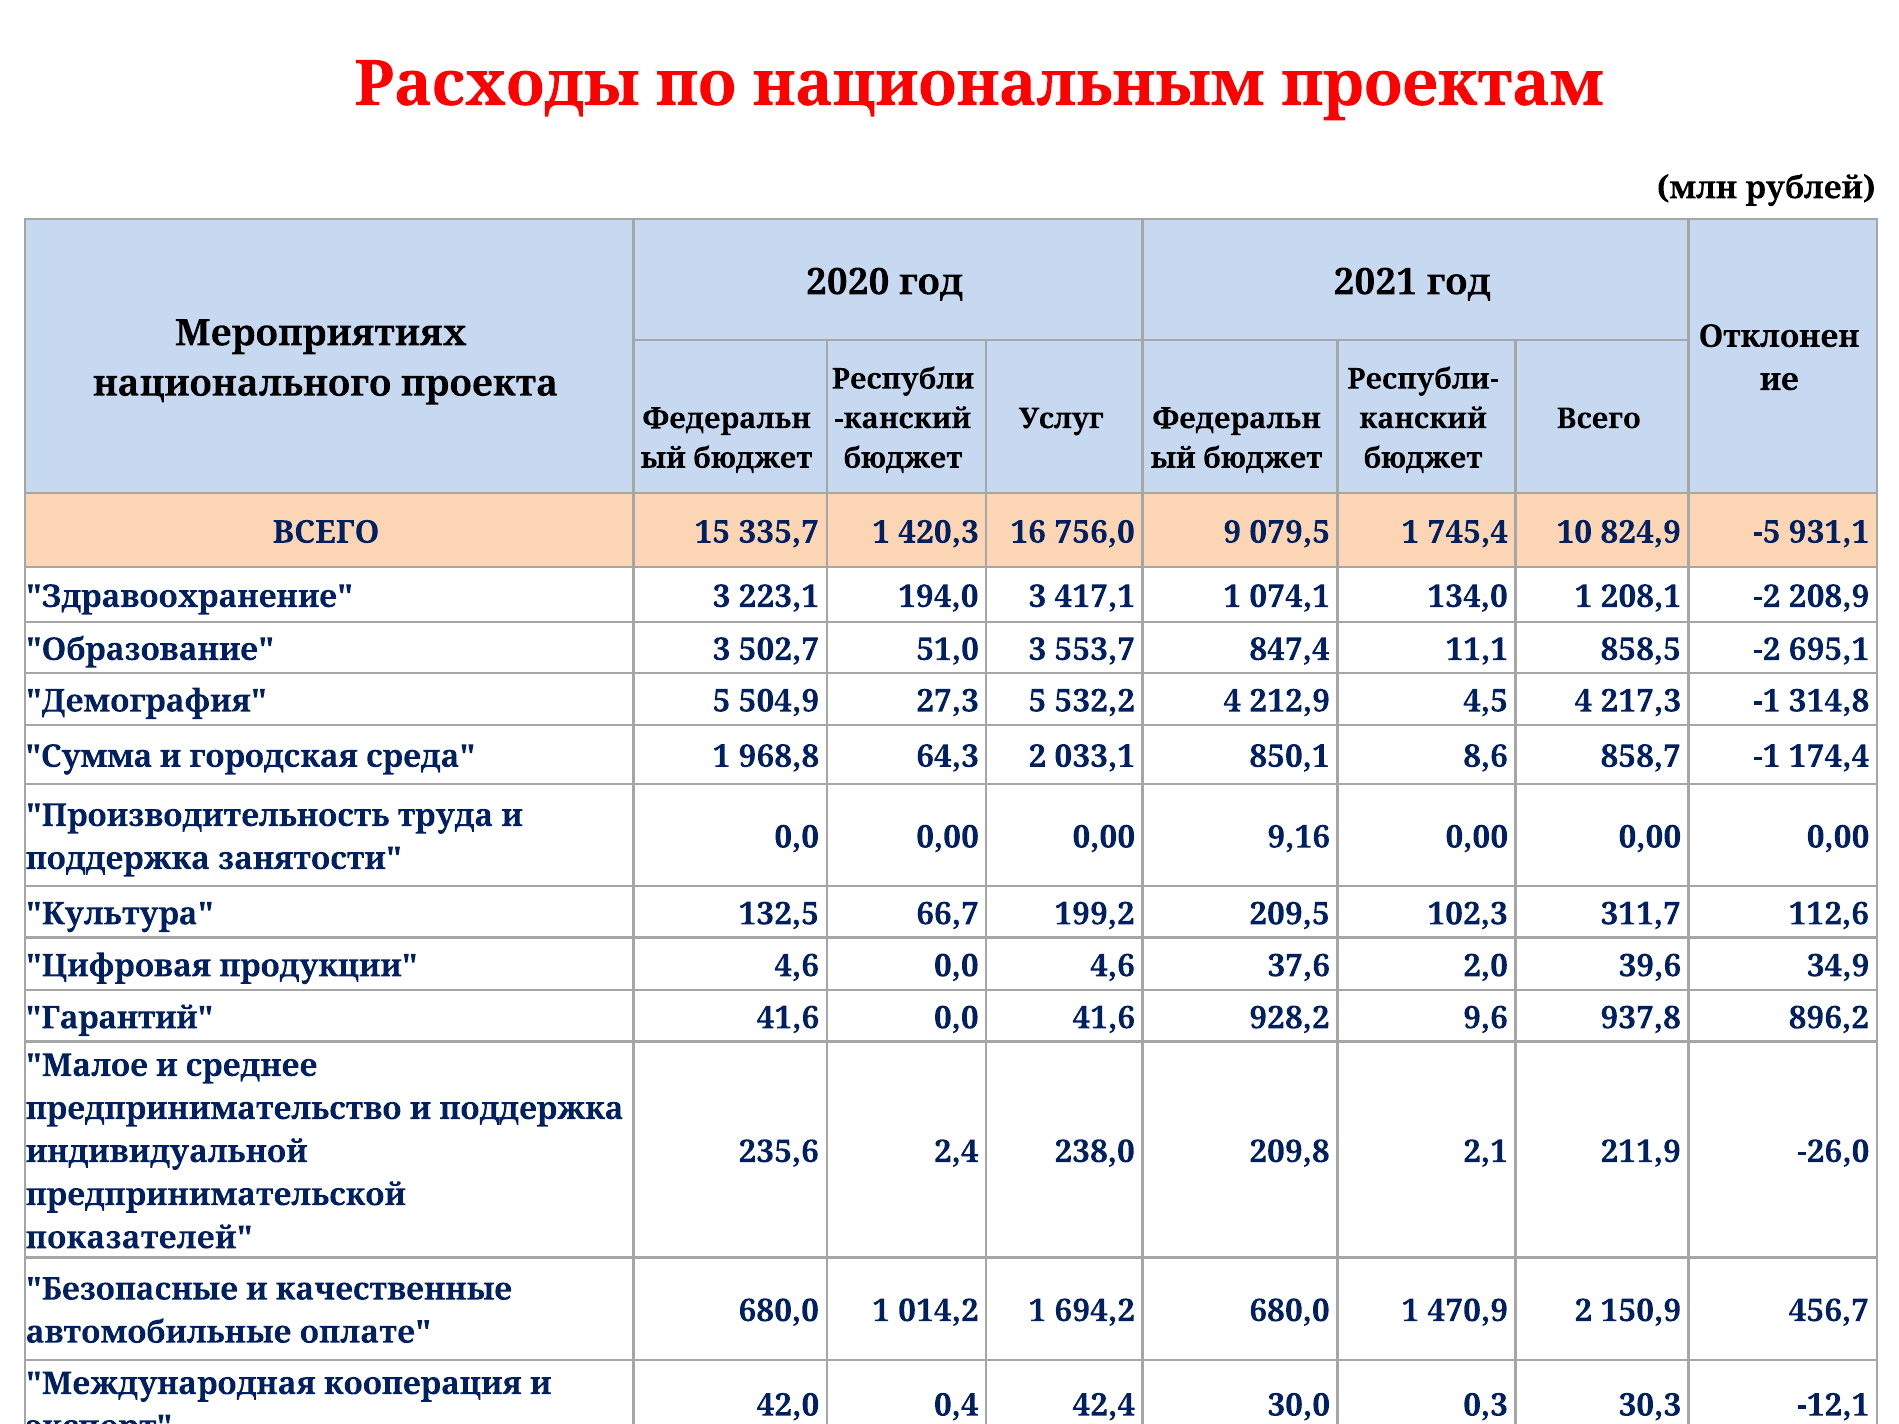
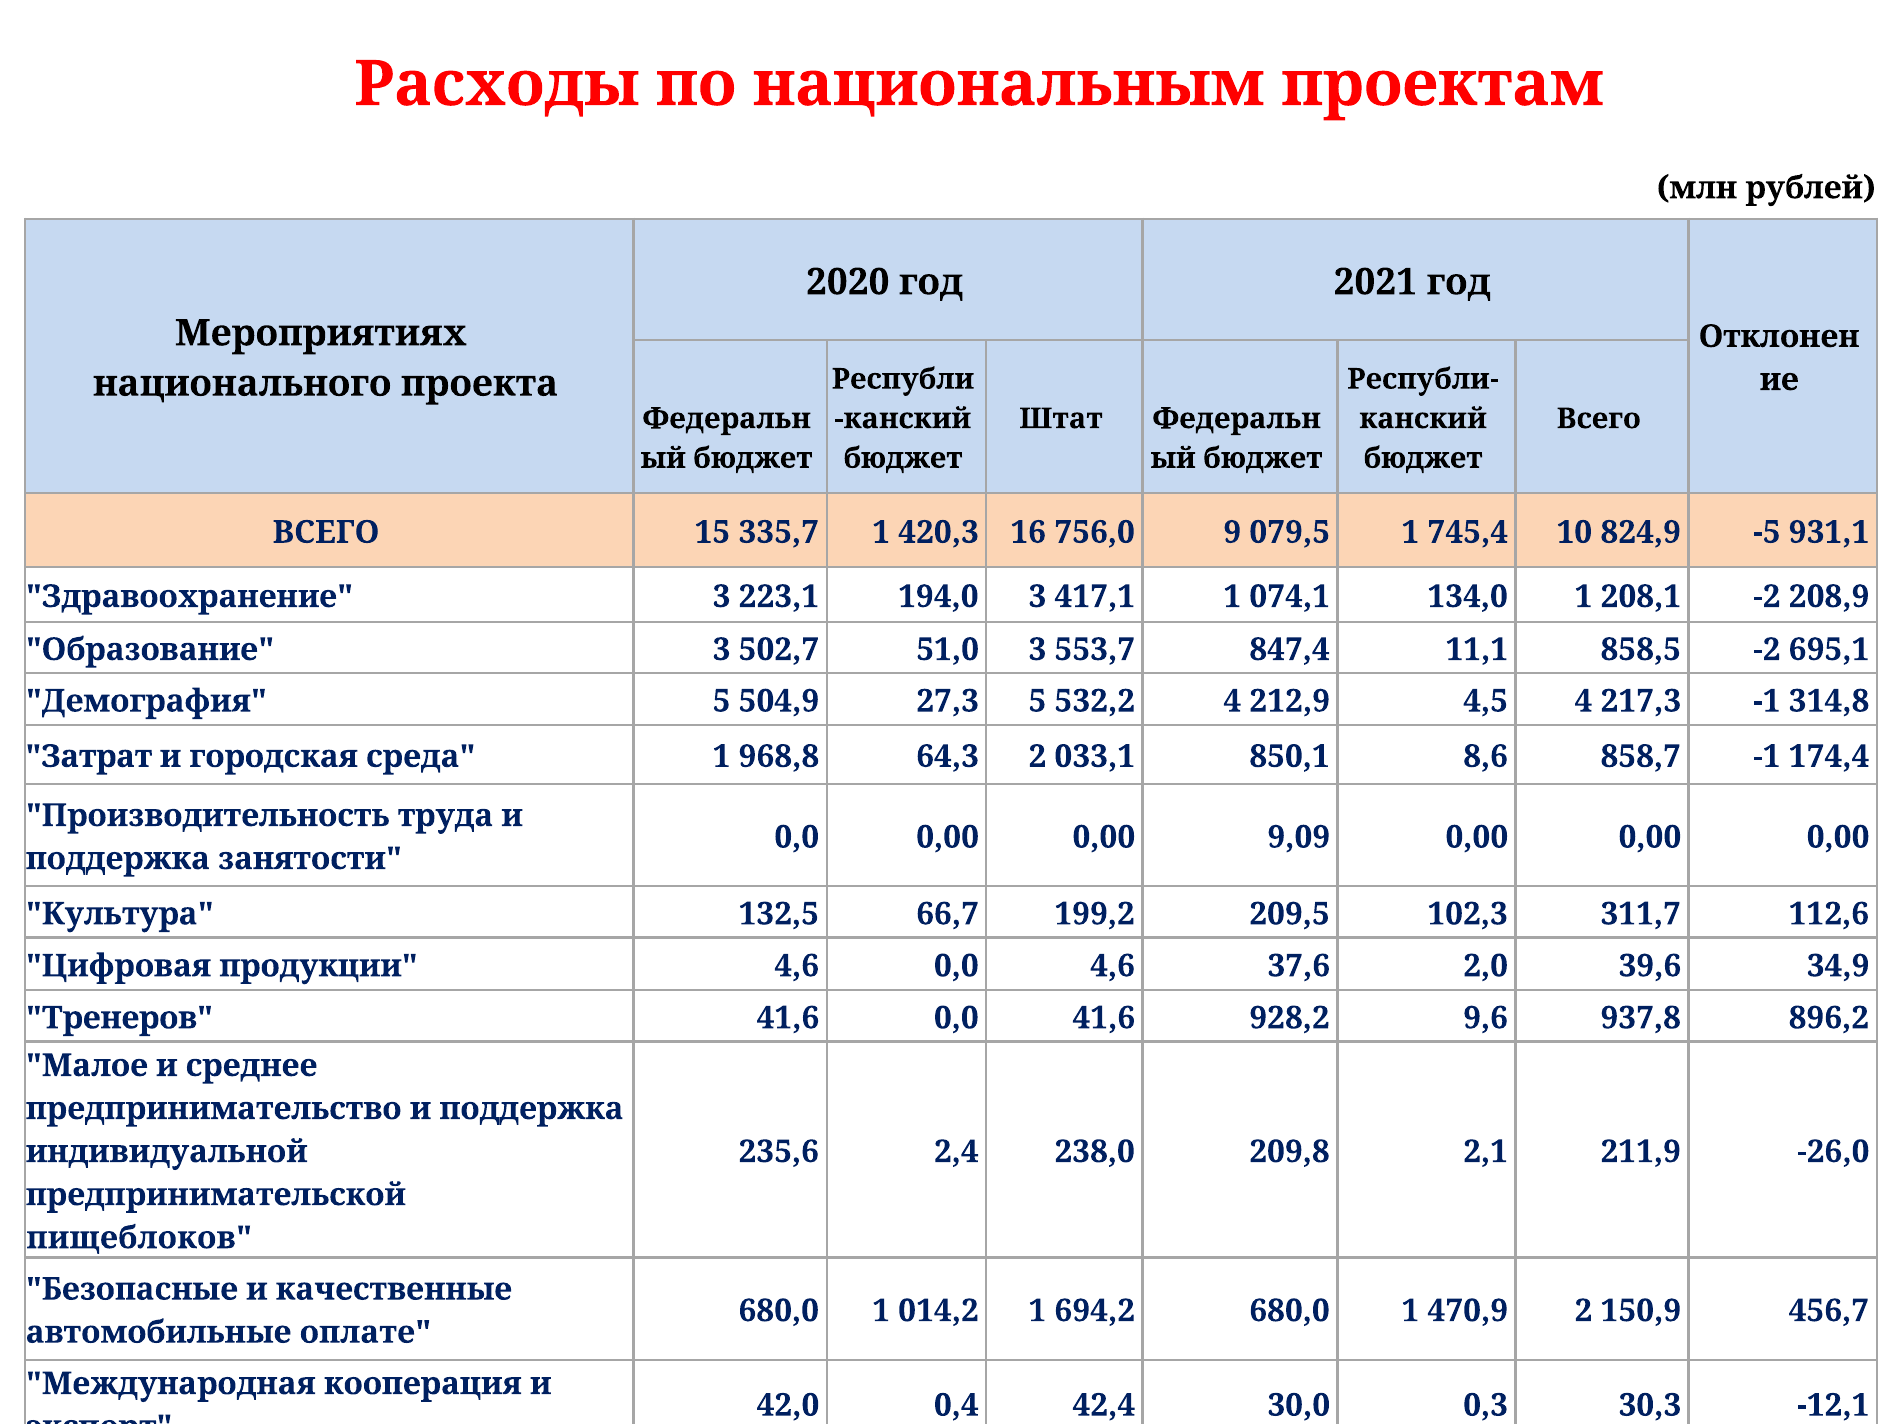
Услуг: Услуг -> Штат
Сумма: Сумма -> Затрат
9,16: 9,16 -> 9,09
Гарантий: Гарантий -> Тренеров
показателей: показателей -> пищеблоков
